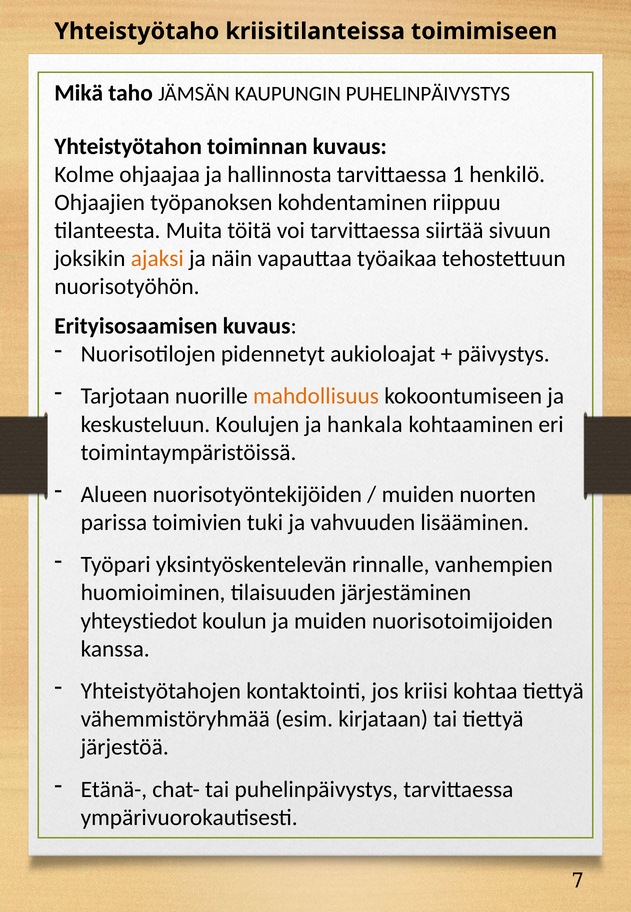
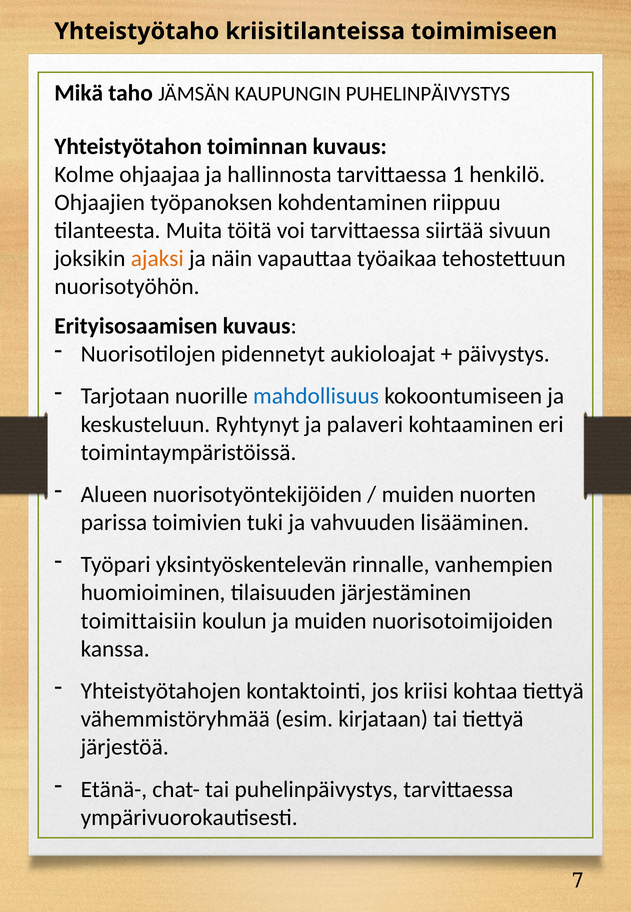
mahdollisuus colour: orange -> blue
Koulujen: Koulujen -> Ryhtynyt
hankala: hankala -> palaveri
yhteystiedot: yhteystiedot -> toimittaisiin
